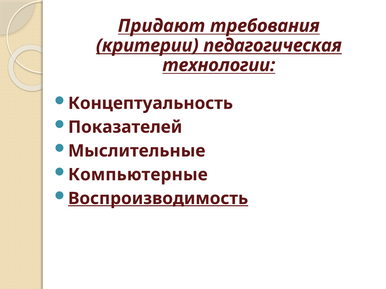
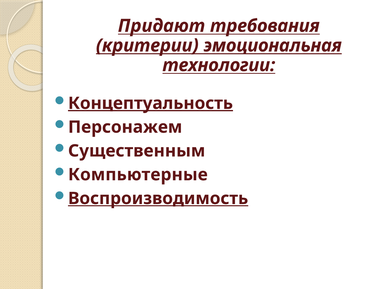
педагогическая: педагогическая -> эмоциональная
Концептуальность underline: none -> present
Показателей: Показателей -> Персонажем
Мыслительные: Мыслительные -> Существенным
